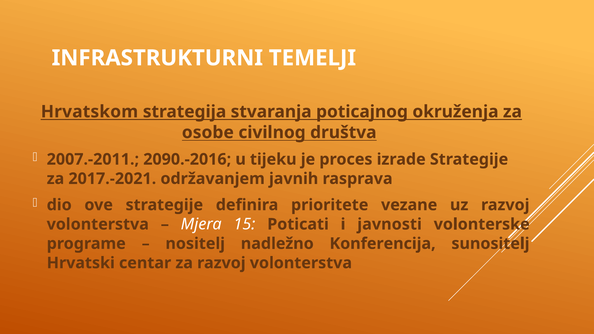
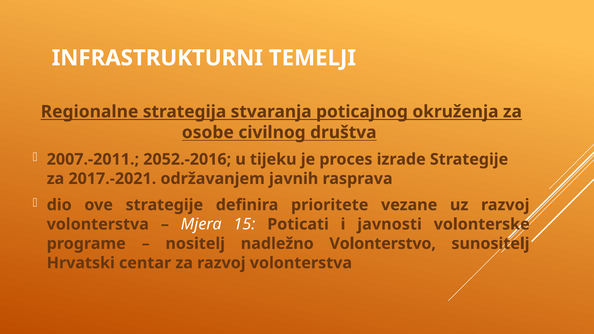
Hrvatskom: Hrvatskom -> Regionalne
2090.-2016: 2090.-2016 -> 2052.-2016
Konferencija: Konferencija -> Volonterstvo
